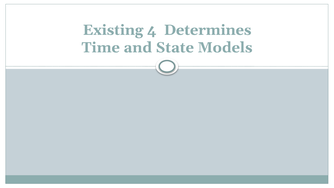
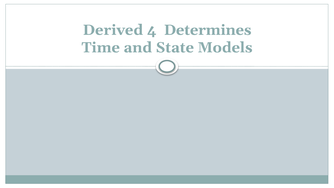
Existing: Existing -> Derived
